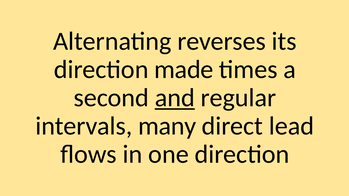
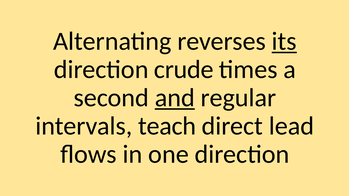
its underline: none -> present
made: made -> crude
many: many -> teach
